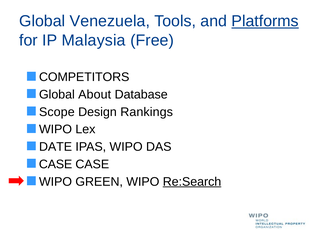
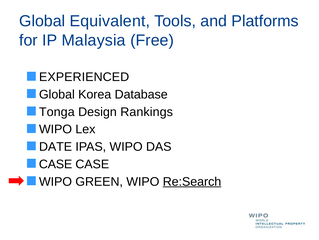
Venezuela: Venezuela -> Equivalent
Platforms underline: present -> none
COMPETITORS: COMPETITORS -> EXPERIENCED
About: About -> Korea
Scope: Scope -> Tonga
